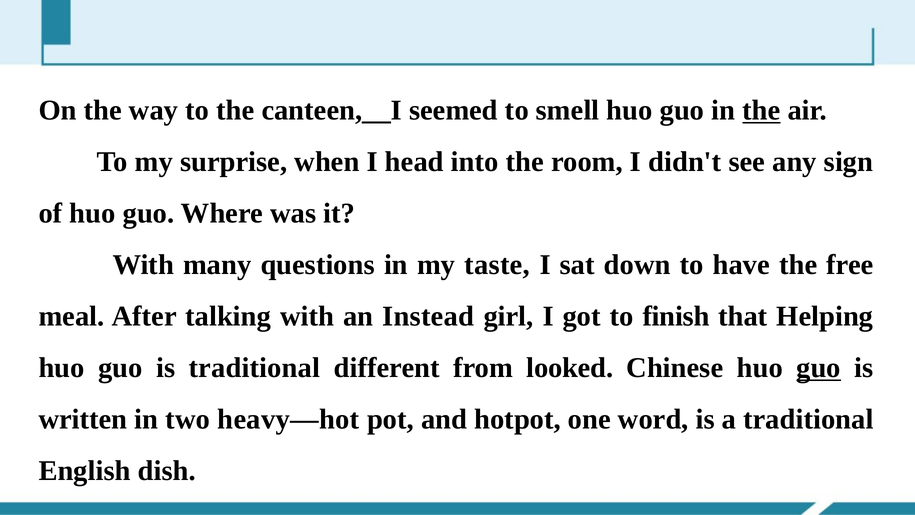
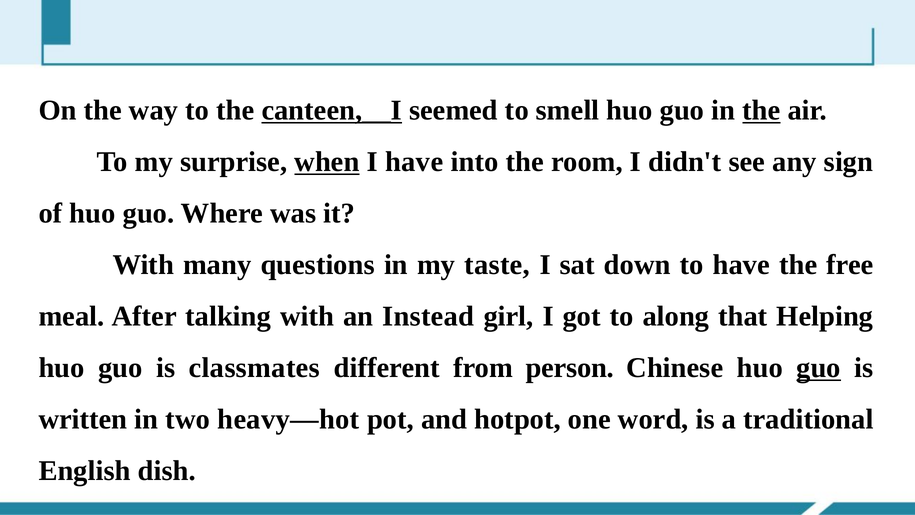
canteen,__I underline: none -> present
when underline: none -> present
I head: head -> have
finish: finish -> along
is traditional: traditional -> classmates
looked: looked -> person
